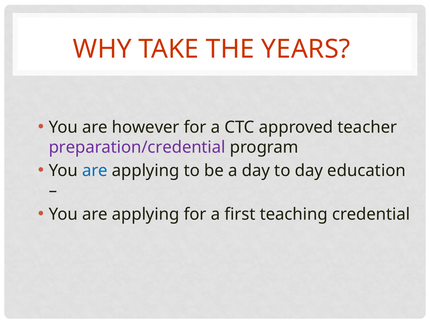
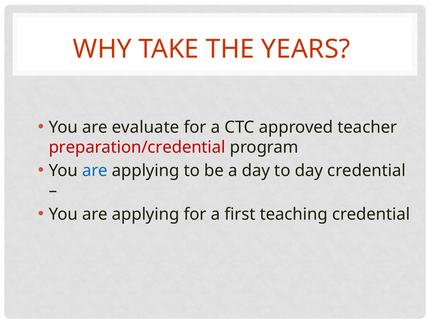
however: however -> evaluate
preparation/credential colour: purple -> red
day education: education -> credential
